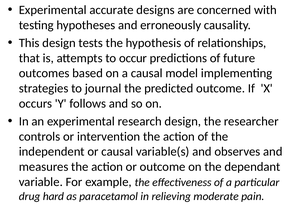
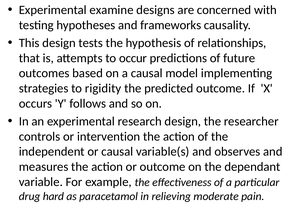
accurate: accurate -> examine
erroneously: erroneously -> frameworks
journal: journal -> rigidity
